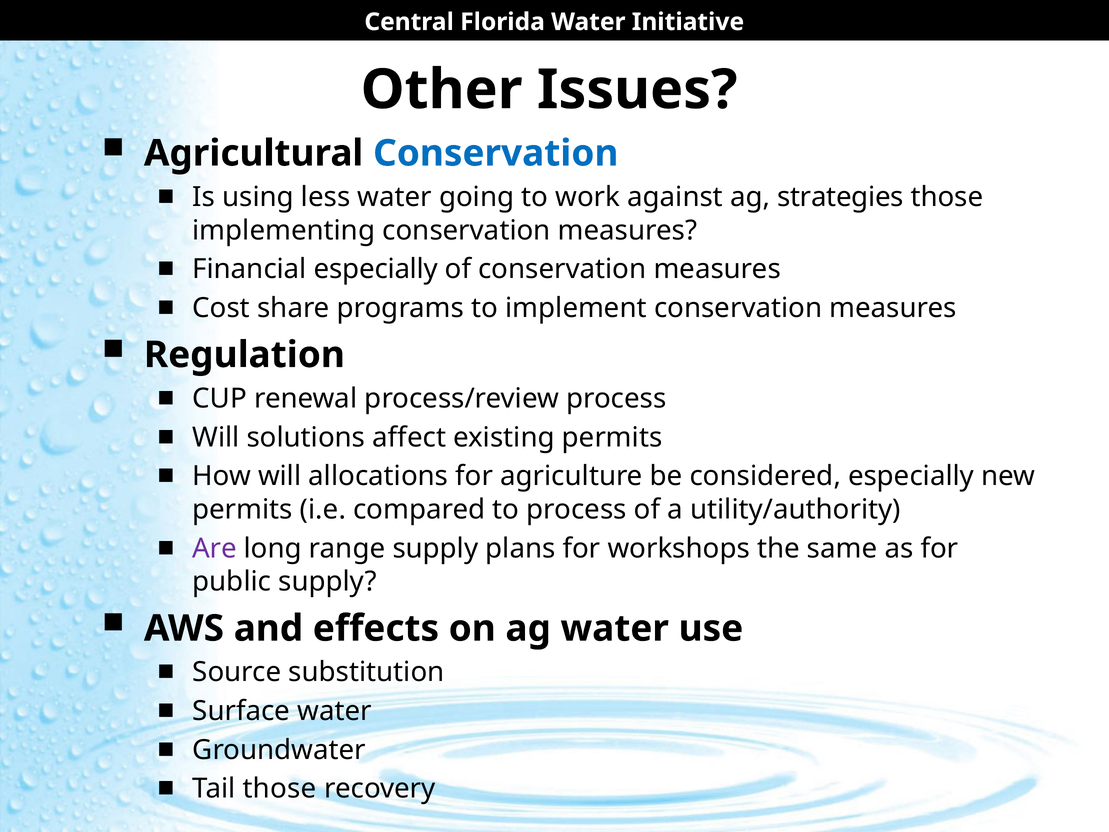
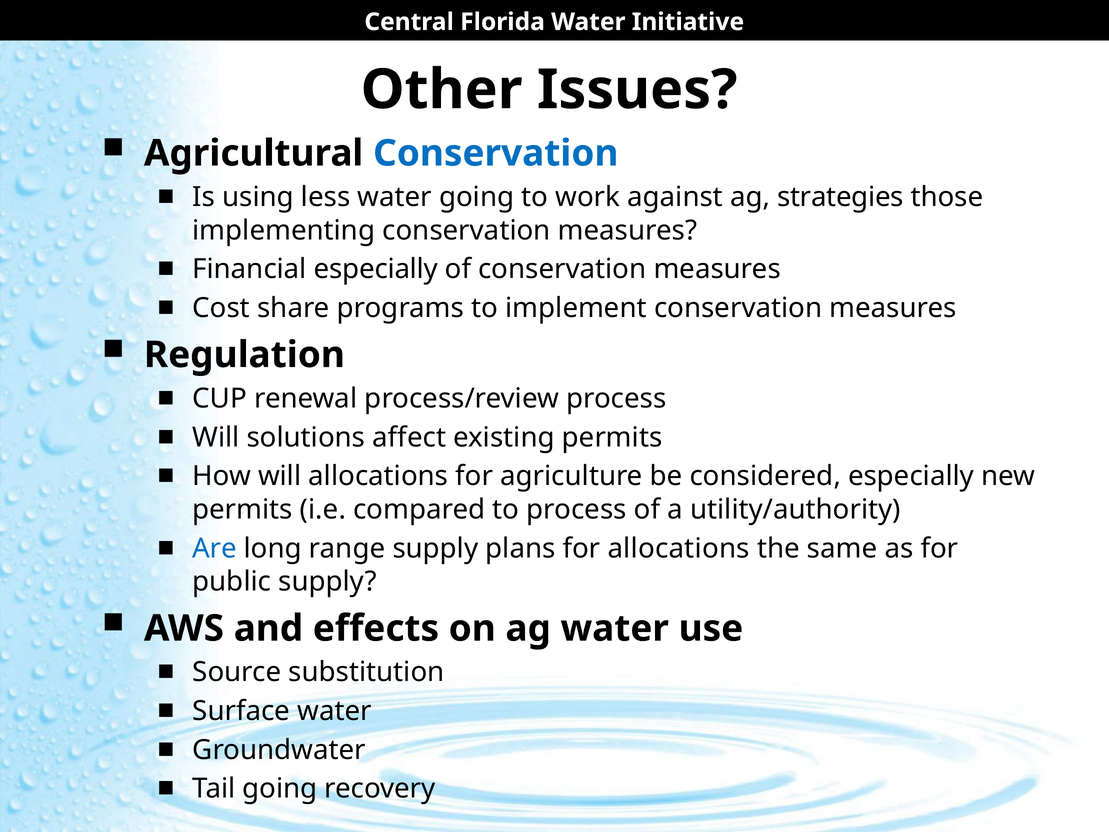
Are colour: purple -> blue
for workshops: workshops -> allocations
Tail those: those -> going
